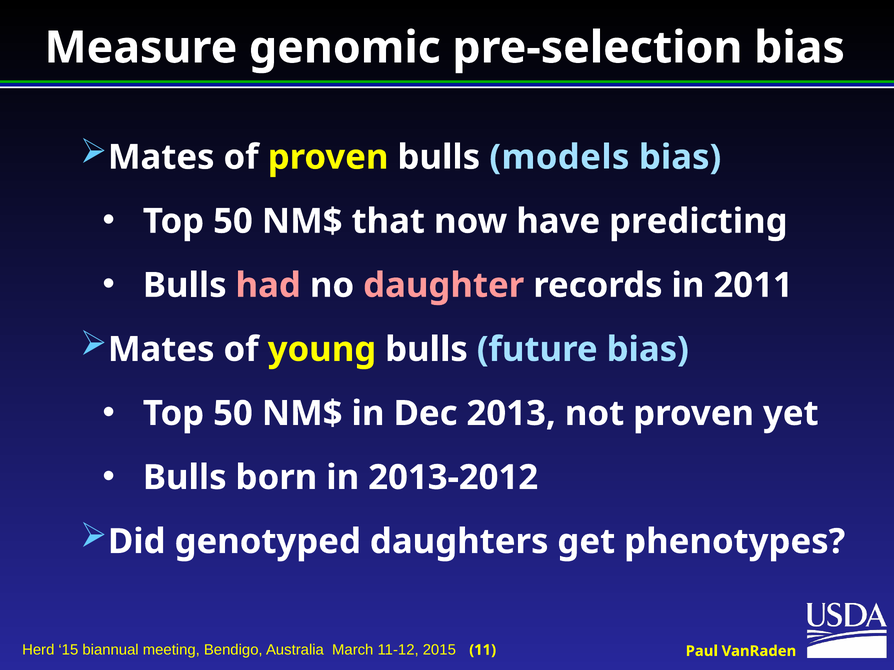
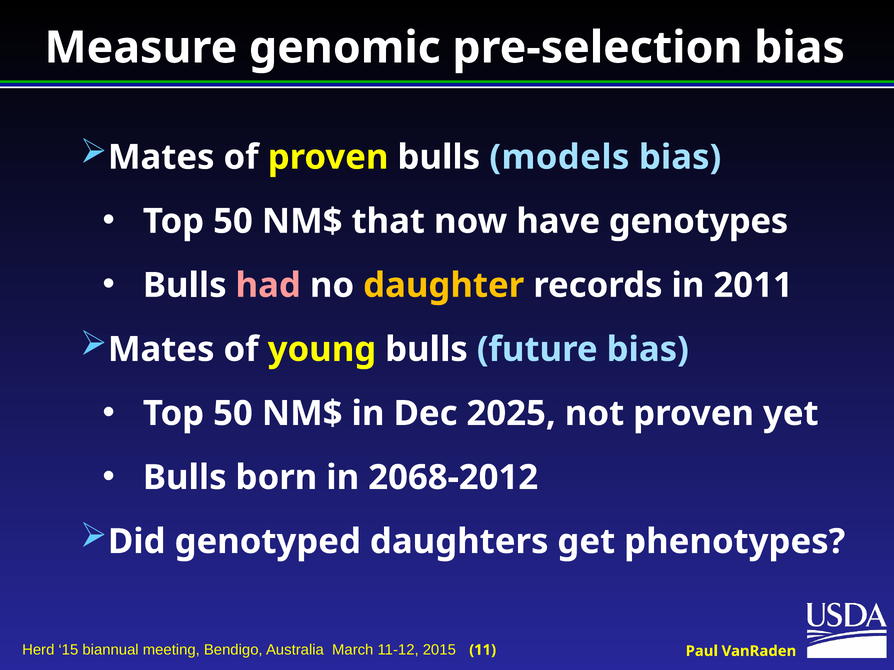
predicting: predicting -> genotypes
daughter colour: pink -> yellow
2013: 2013 -> 2025
2013-2012: 2013-2012 -> 2068-2012
